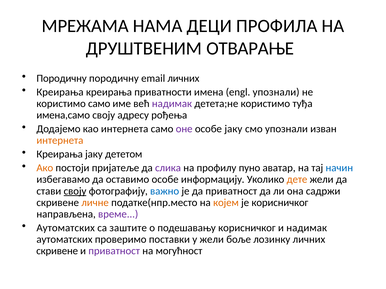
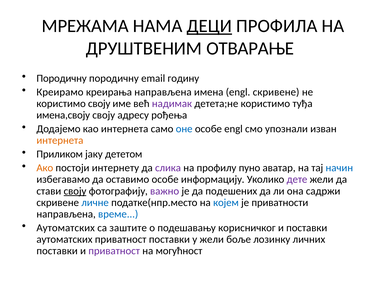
ДЕЦИ underline: none -> present
еmail личних: личних -> годину
Креирања at (60, 92): Креирања -> Креирамо
креирања приватности: приватности -> направљена
engl упознали: упознали -> скривене
користимо само: само -> своју
имена,само: имена,само -> имена,своју
оне colour: purple -> blue
особе јаку: јаку -> engl
Креирања at (60, 154): Креирања -> Приликом
пријатеље: пријатеље -> интернету
дете colour: orange -> purple
важно colour: blue -> purple
да приватност: приватност -> подешених
личне colour: orange -> blue
којем colour: orange -> blue
је корисничког: корисничког -> приватности
време colour: purple -> blue
и надимак: надимак -> поставки
аутоматских проверимо: проверимо -> приватност
скривене at (57, 251): скривене -> поставки
